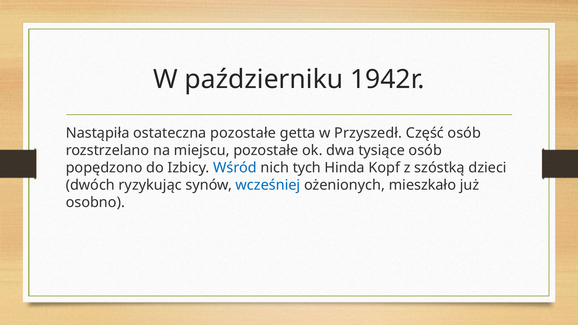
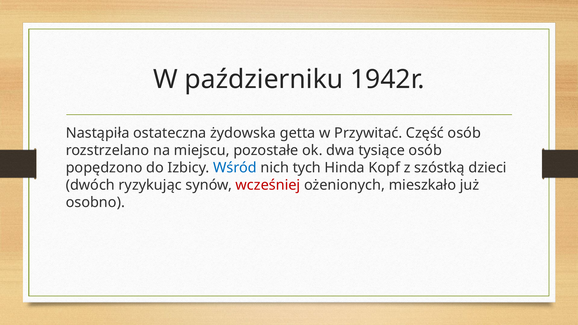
ostateczna pozostałe: pozostałe -> żydowska
Przyszedł: Przyszedł -> Przywitać
wcześniej colour: blue -> red
